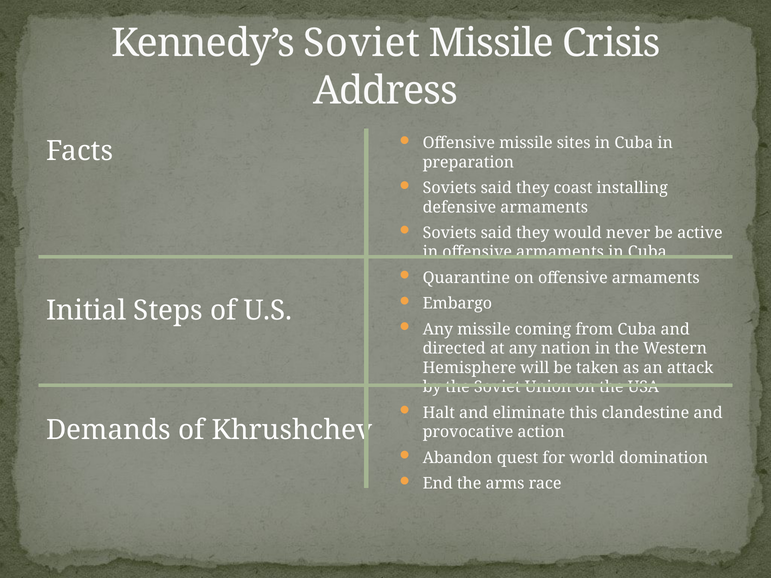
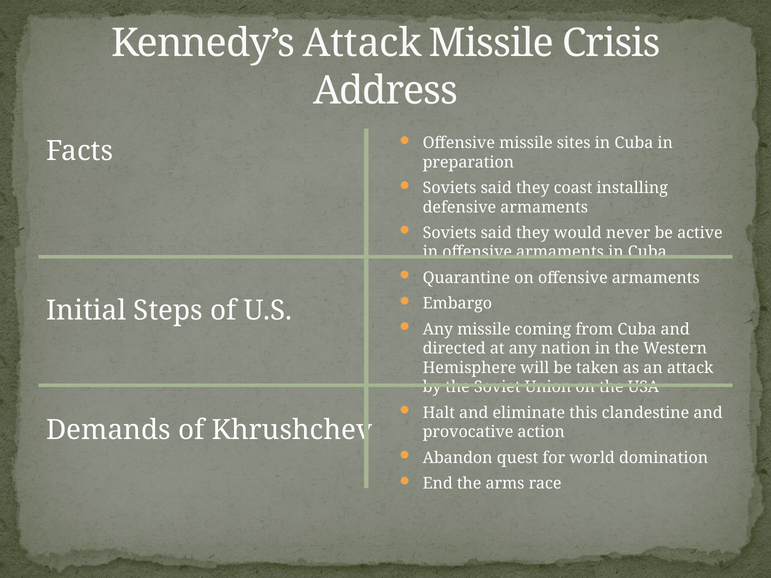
Kennedy’s Soviet: Soviet -> Attack
